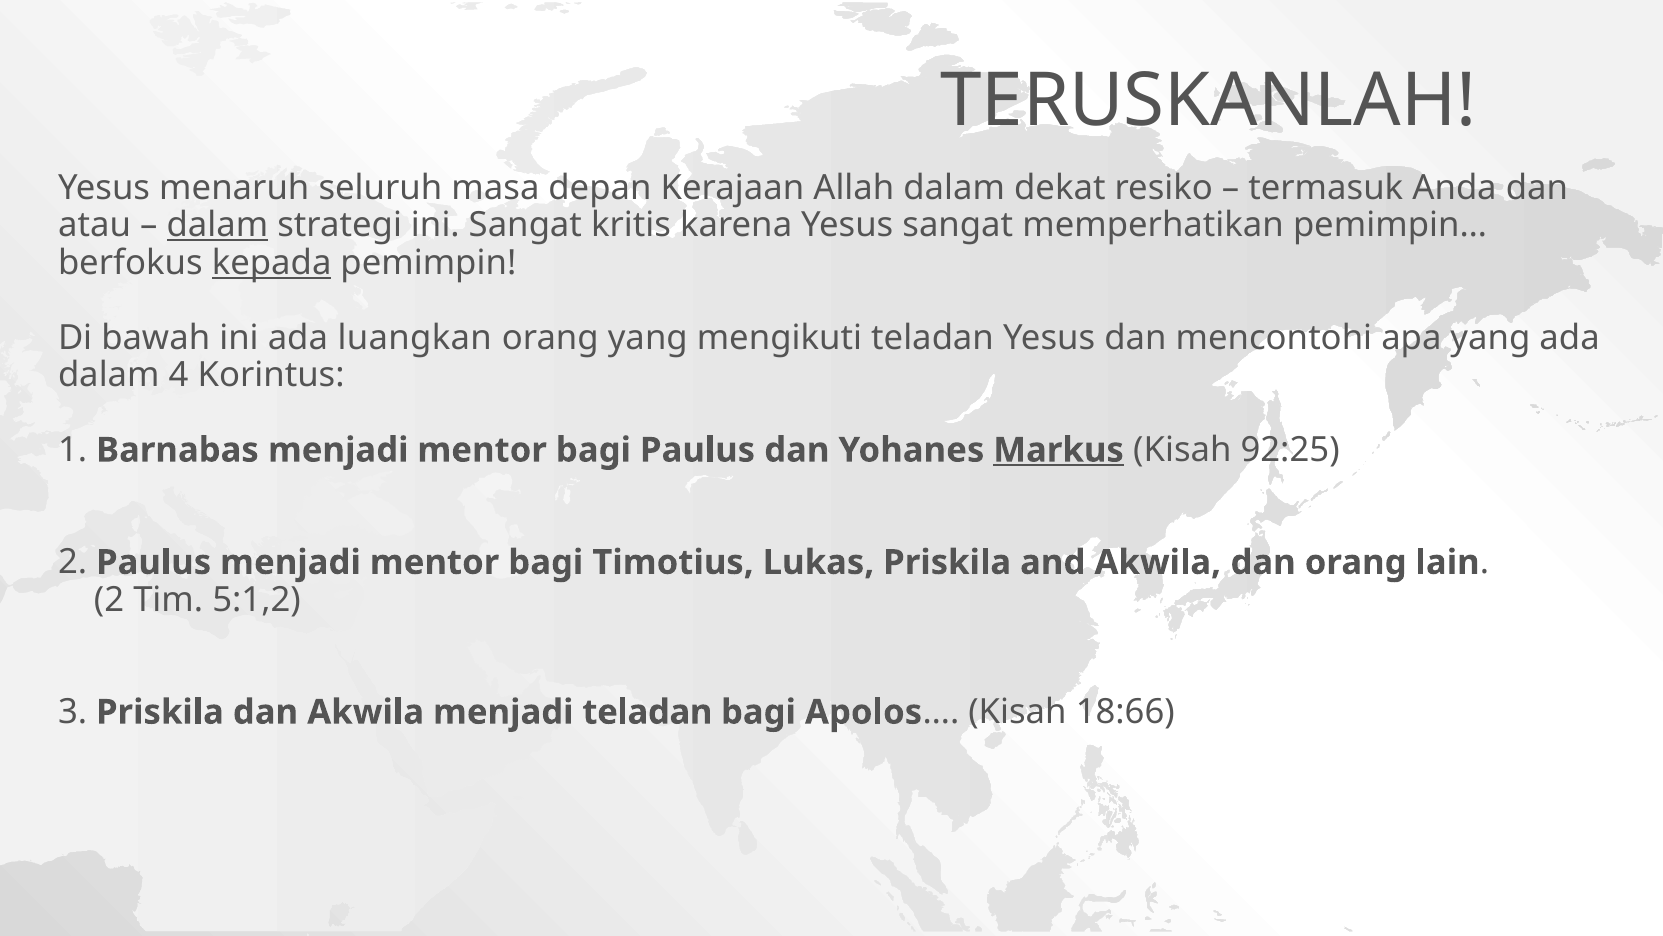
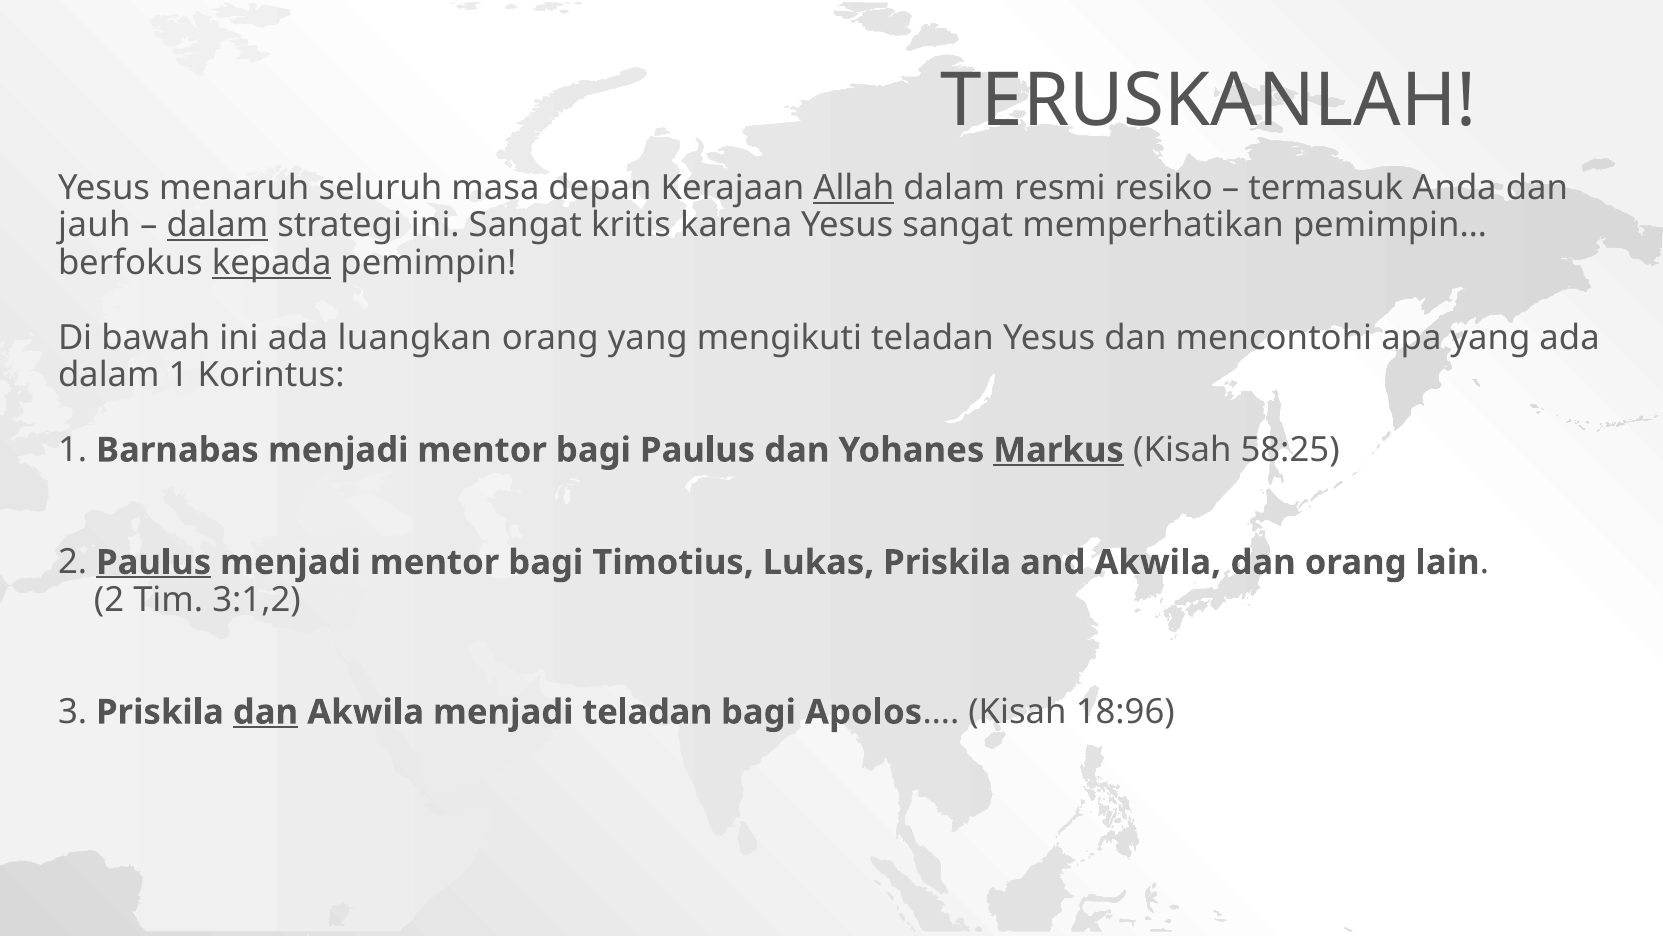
Allah underline: none -> present
dekat: dekat -> resmi
atau: atau -> jauh
dalam 4: 4 -> 1
92:25: 92:25 -> 58:25
Paulus at (154, 562) underline: none -> present
5:1,2: 5:1,2 -> 3:1,2
dan at (265, 712) underline: none -> present
18:66: 18:66 -> 18:96
